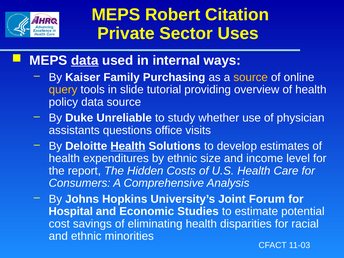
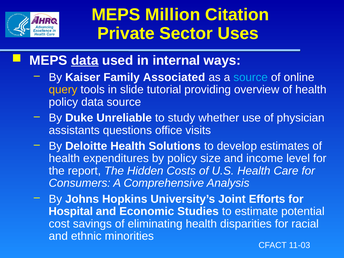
Robert: Robert -> Million
Purchasing: Purchasing -> Associated
source at (251, 77) colour: yellow -> light blue
Health at (128, 146) underline: present -> none
by ethnic: ethnic -> policy
Forum: Forum -> Efforts
